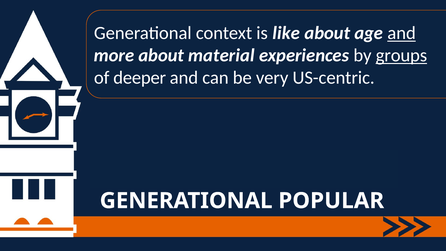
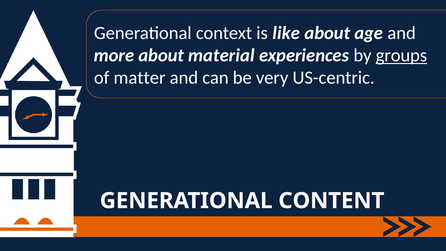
and at (402, 33) underline: present -> none
deeper: deeper -> matter
POPULAR: POPULAR -> CONTENT
